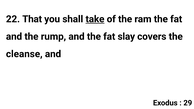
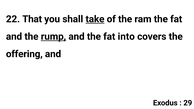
rump underline: none -> present
slay: slay -> into
cleanse: cleanse -> offering
